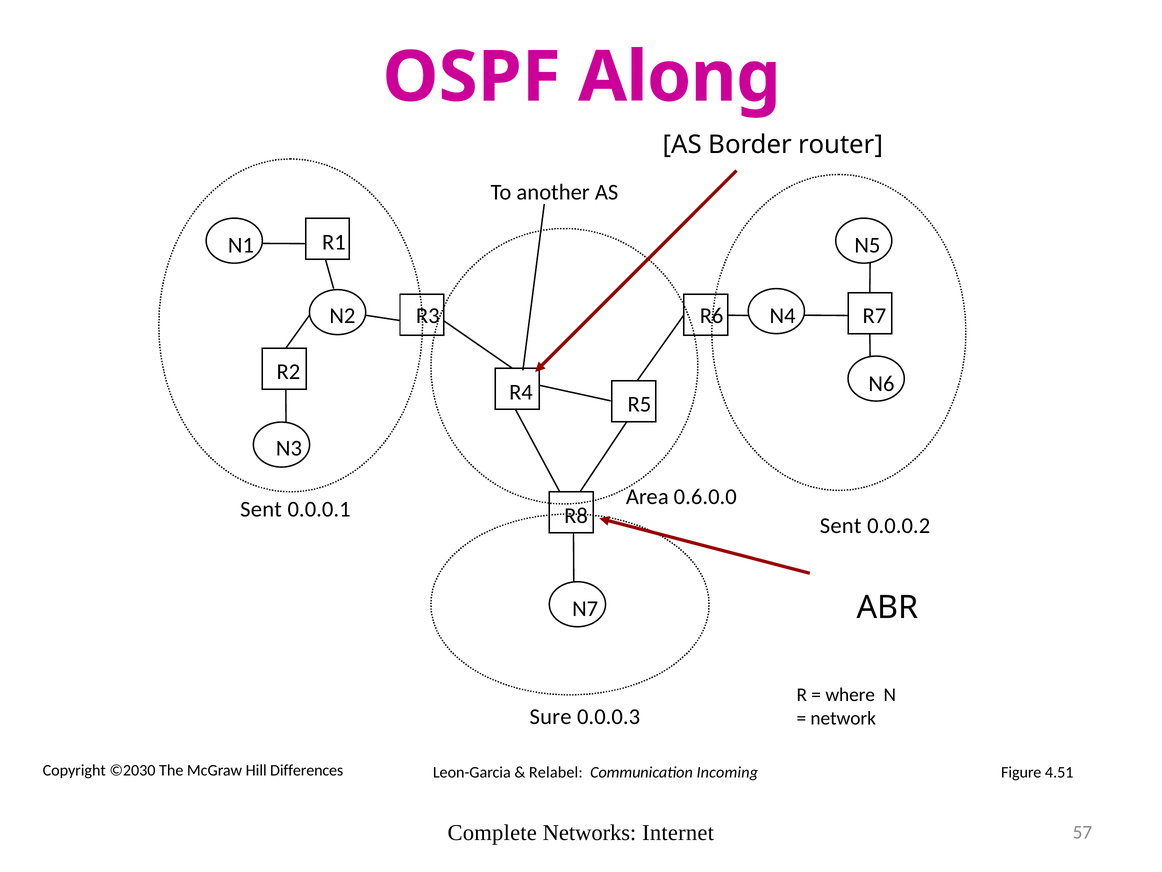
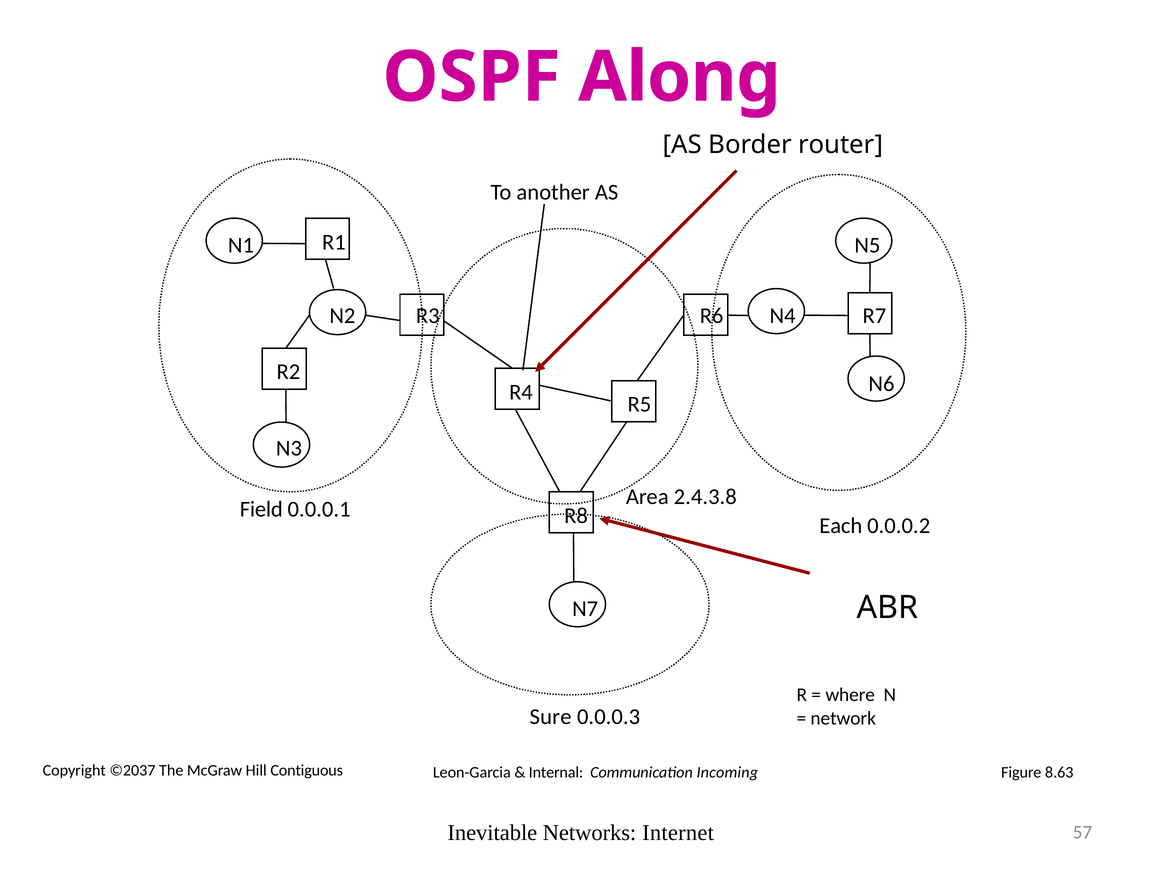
0.6.0.0: 0.6.0.0 -> 2.4.3.8
Sent at (261, 509): Sent -> Field
Sent at (841, 526): Sent -> Each
©2030: ©2030 -> ©2037
Differences: Differences -> Contiguous
Relabel: Relabel -> Internal
4.51: 4.51 -> 8.63
Complete: Complete -> Inevitable
